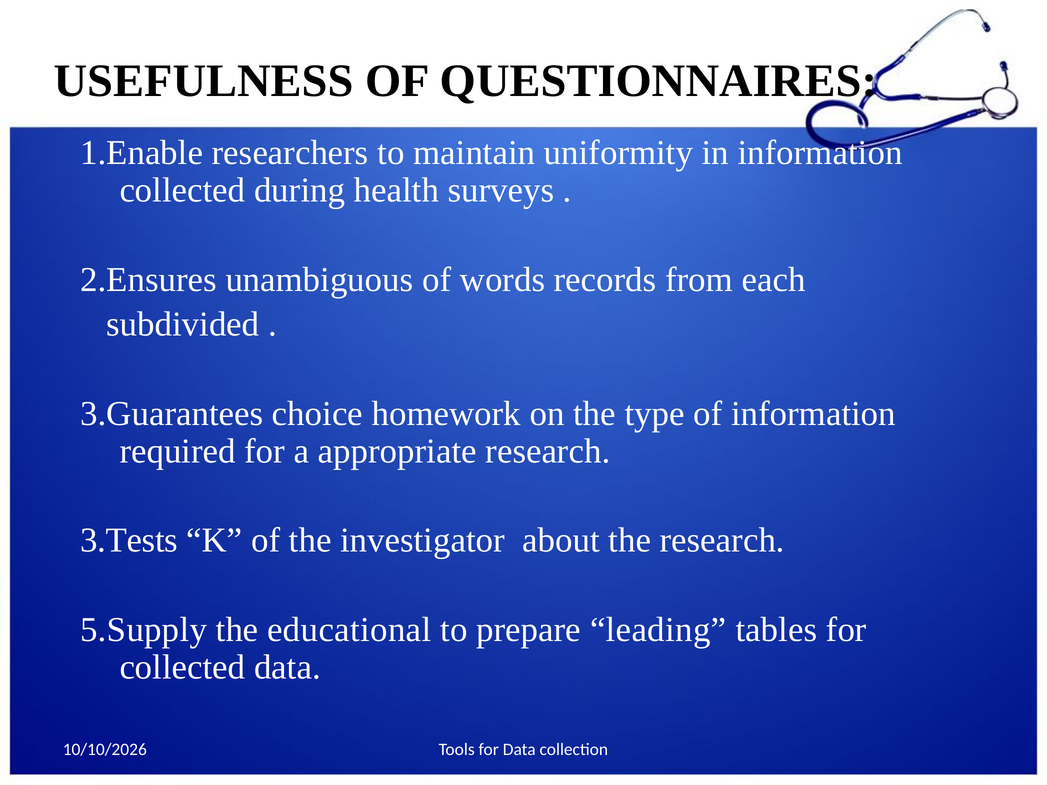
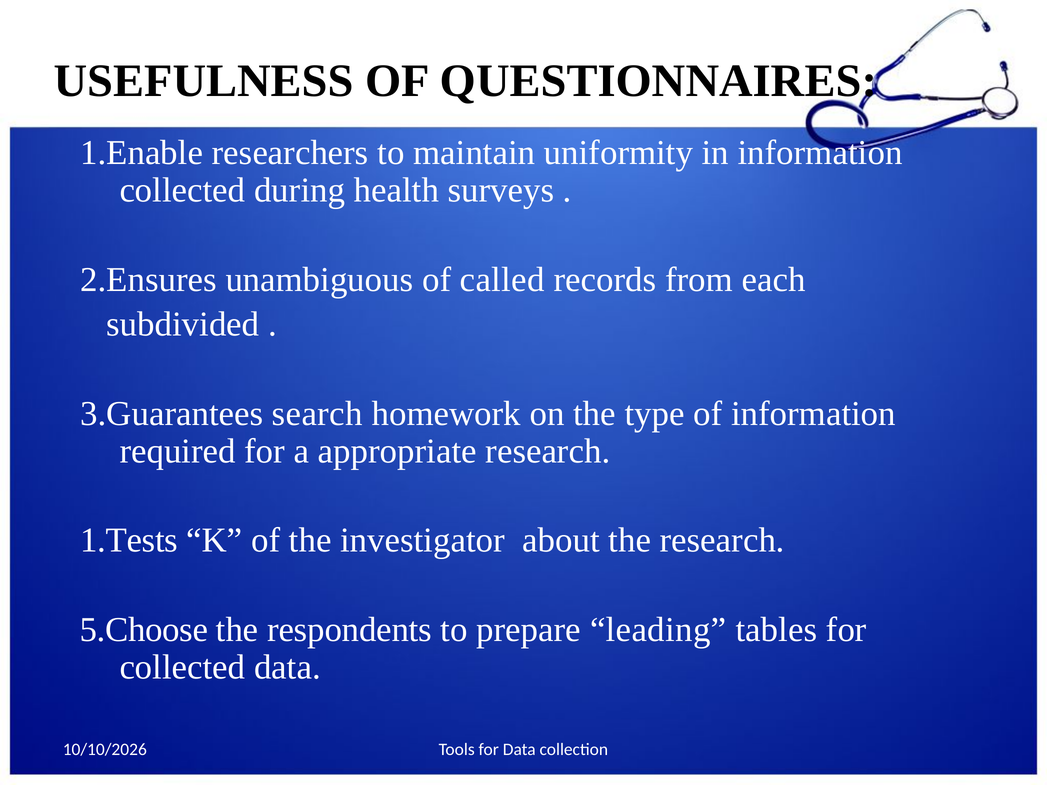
words: words -> called
choice: choice -> search
3.Tests: 3.Tests -> 1.Tests
5.Supply: 5.Supply -> 5.Choose
educational: educational -> respondents
